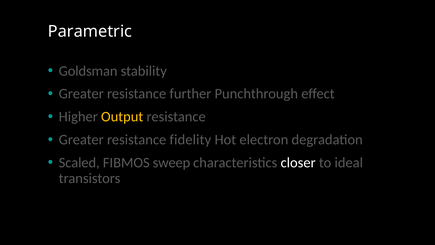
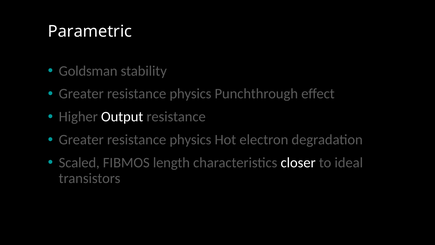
further at (190, 94): further -> physics
Output colour: yellow -> white
fidelity at (190, 140): fidelity -> physics
sweep: sweep -> length
